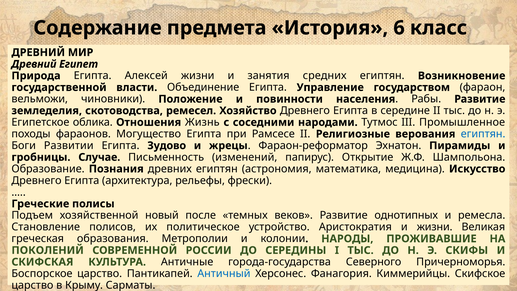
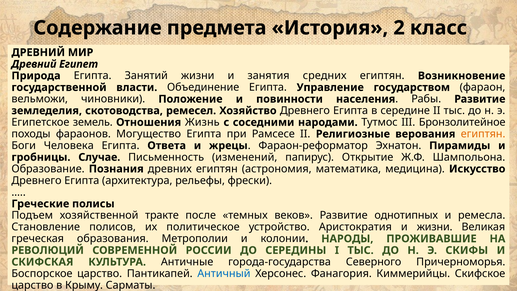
6: 6 -> 2
Алексей: Алексей -> Занятий
облика: облика -> земель
Промышленное: Промышленное -> Бронзолитейное
египтян at (483, 134) colour: blue -> orange
Развитии: Развитии -> Человека
Зудово: Зудово -> Ответа
новый: новый -> тракте
ПОКОЛЕНИЙ: ПОКОЛЕНИЙ -> РЕВОЛЮЦИЙ
